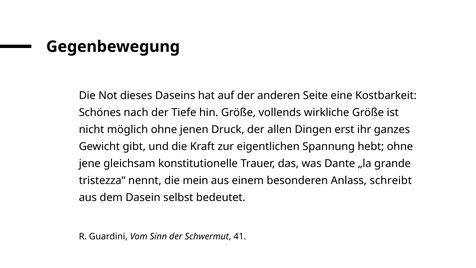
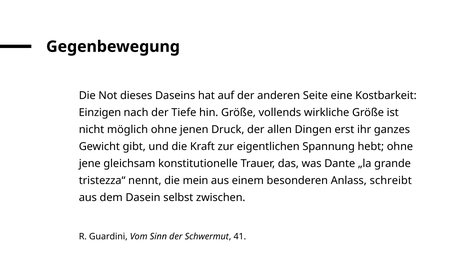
Schönes: Schönes -> Einzigen
bedeutet: bedeutet -> zwischen
